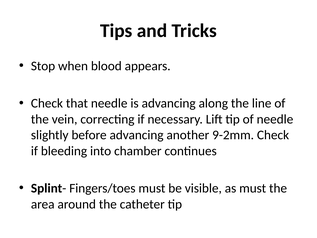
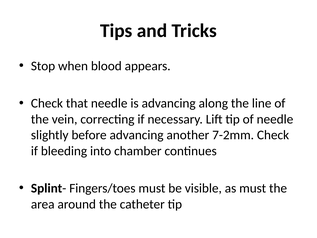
9-2mm: 9-2mm -> 7-2mm
